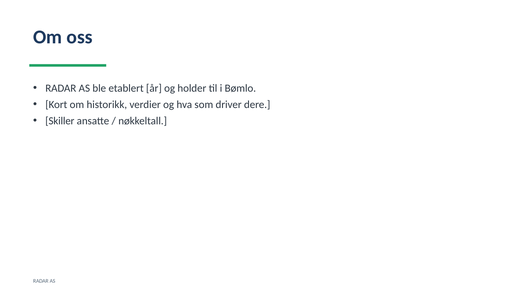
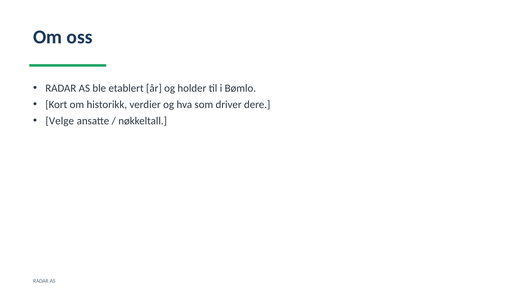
Skiller: Skiller -> Velge
